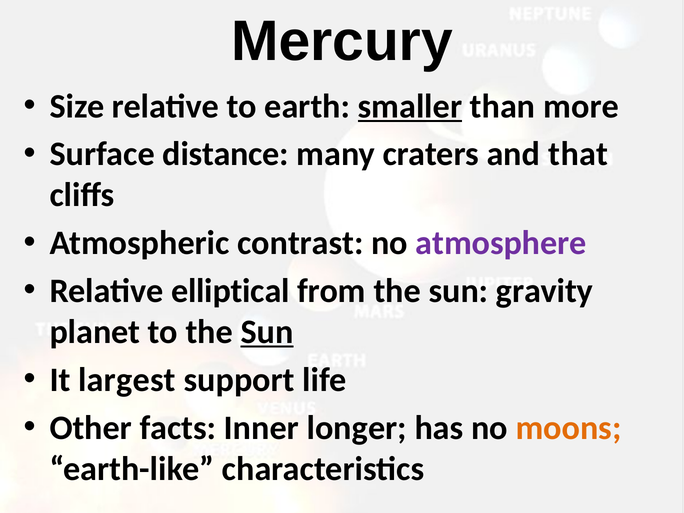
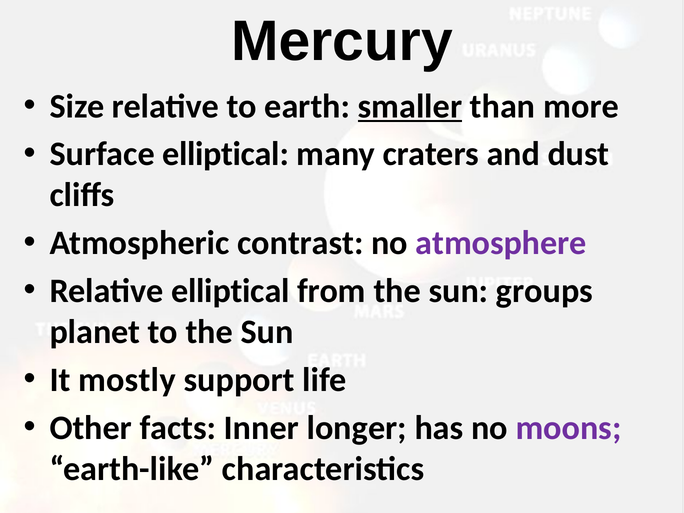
Surface distance: distance -> elliptical
that: that -> dust
gravity: gravity -> groups
Sun at (267, 332) underline: present -> none
largest: largest -> mostly
moons colour: orange -> purple
